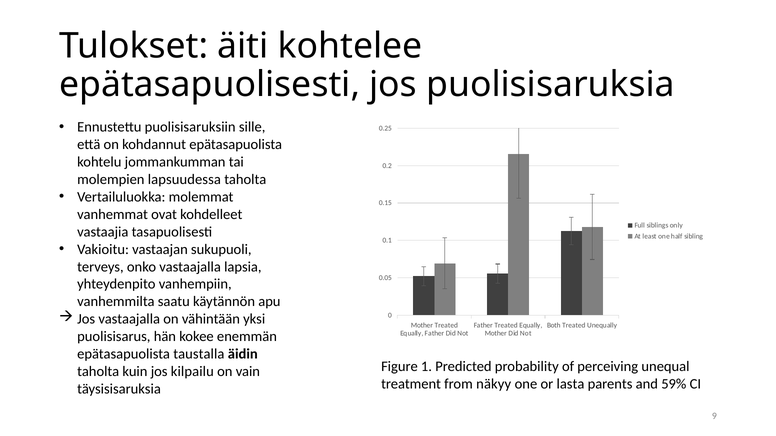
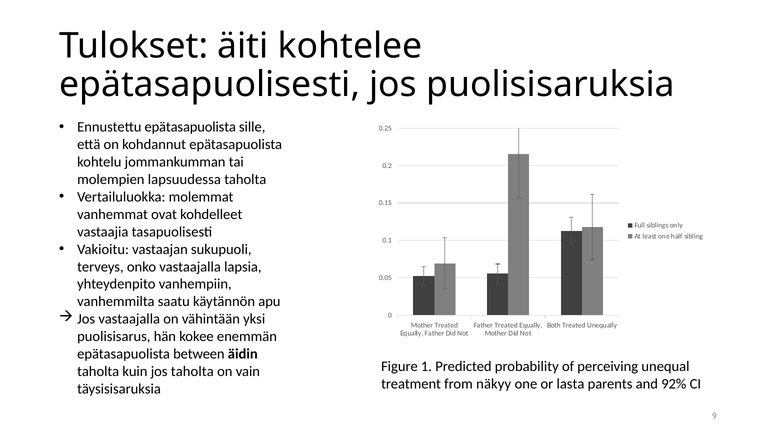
Ennustettu puolisisaruksiin: puolisisaruksiin -> epätasapuolista
taustalla: taustalla -> between
jos kilpailu: kilpailu -> taholta
59%: 59% -> 92%
